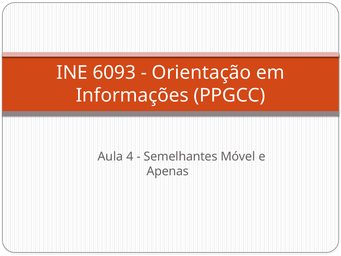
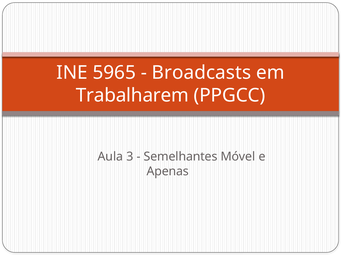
6093: 6093 -> 5965
Orientação: Orientação -> Broadcasts
Informações: Informações -> Trabalharem
4: 4 -> 3
